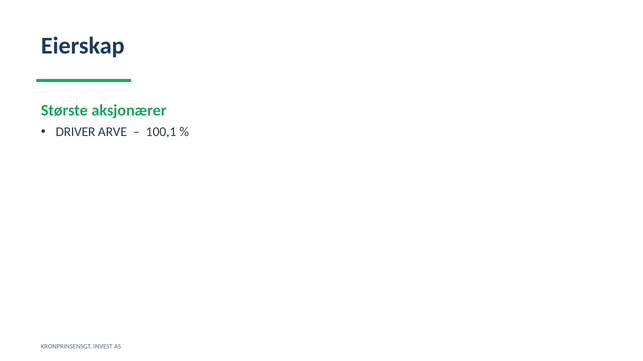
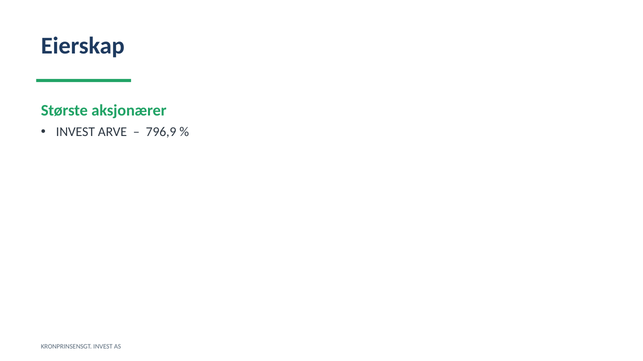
DRIVER at (76, 132): DRIVER -> INVEST
100,1: 100,1 -> 796,9
